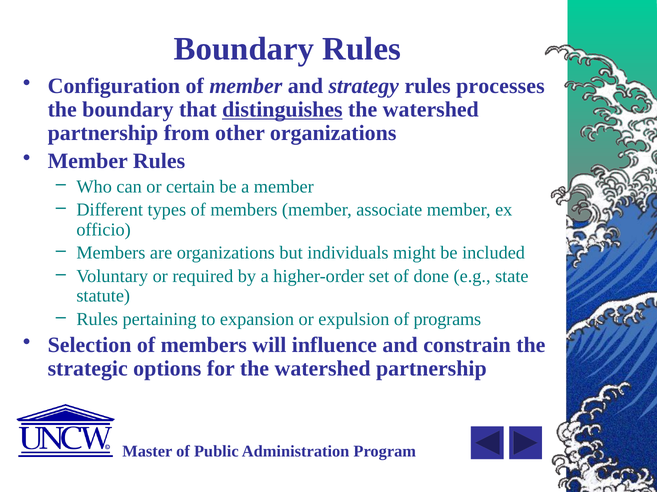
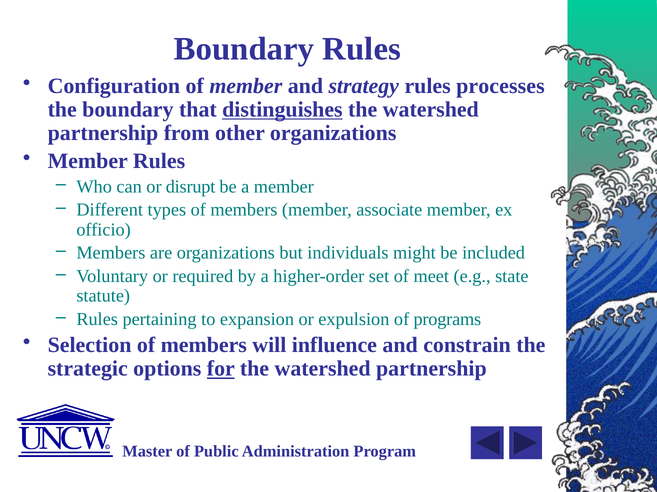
certain: certain -> disrupt
done: done -> meet
for underline: none -> present
